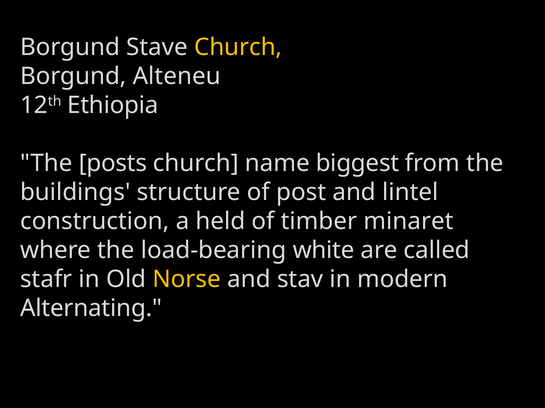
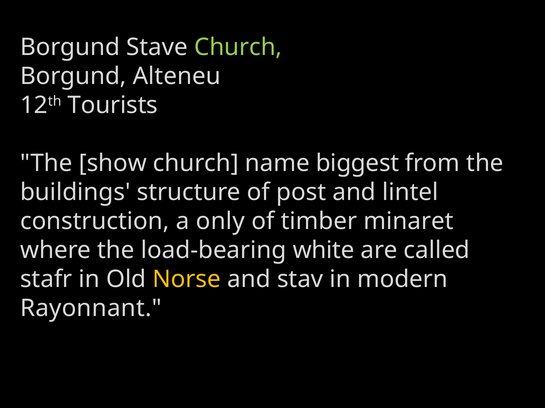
Church at (238, 47) colour: yellow -> light green
Ethiopia: Ethiopia -> Tourists
posts: posts -> show
held: held -> only
Alternating: Alternating -> Rayonnant
